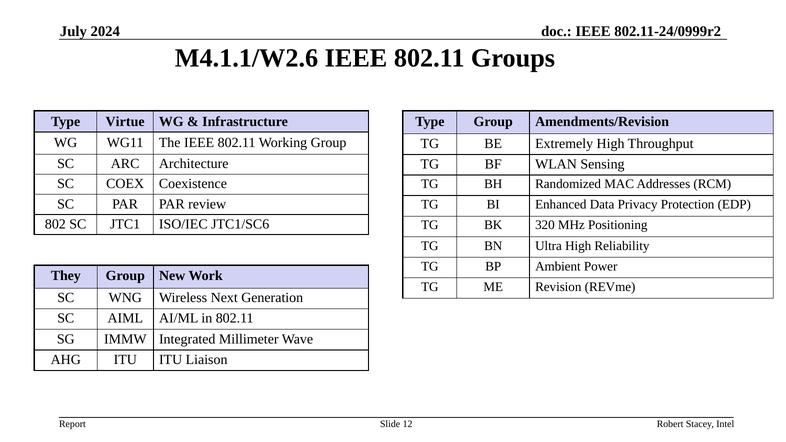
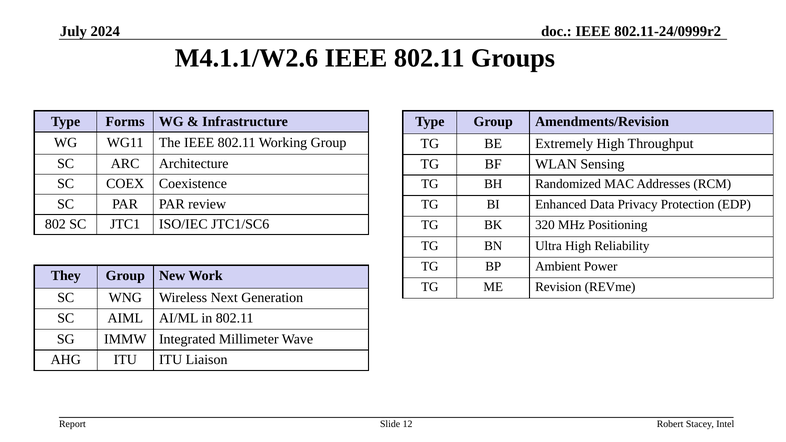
Virtue: Virtue -> Forms
